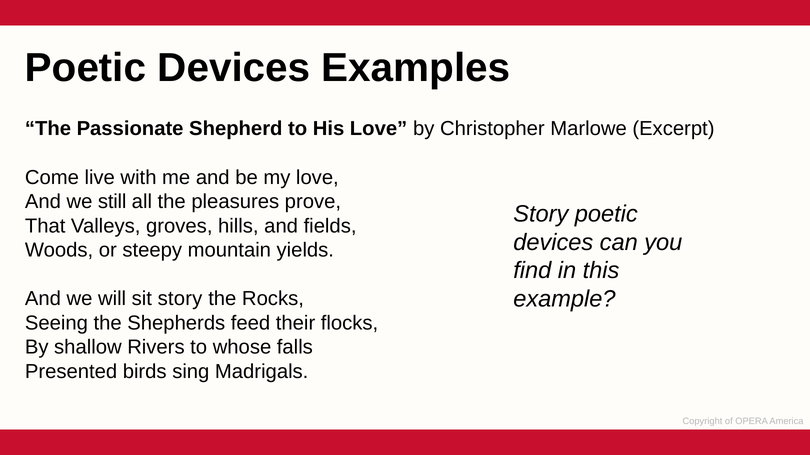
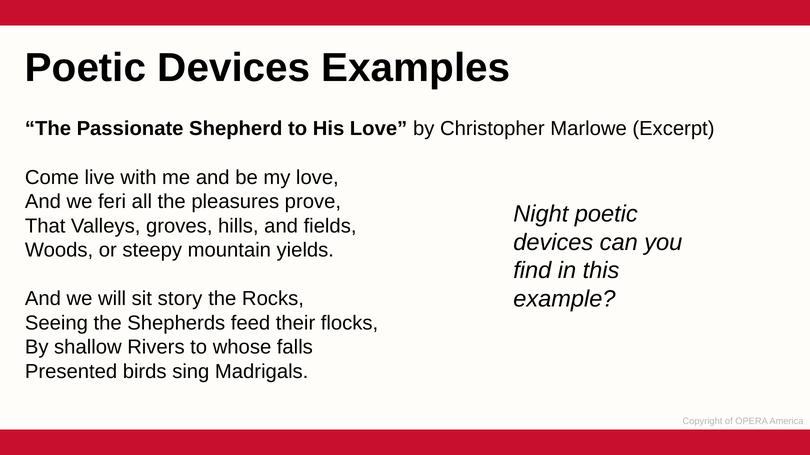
still: still -> feri
Story at (541, 214): Story -> Night
